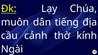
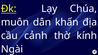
tiếng: tiếng -> khấn
